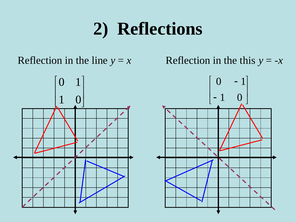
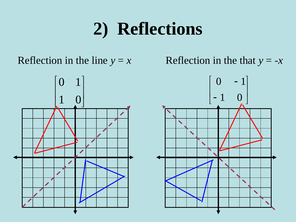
this: this -> that
